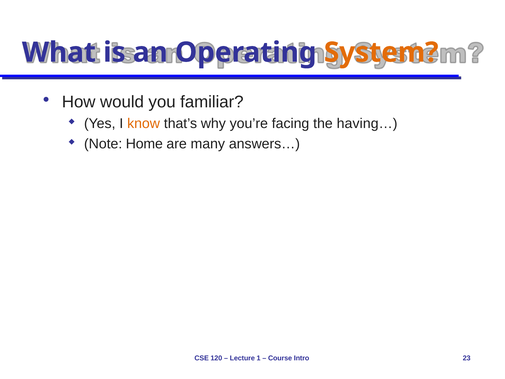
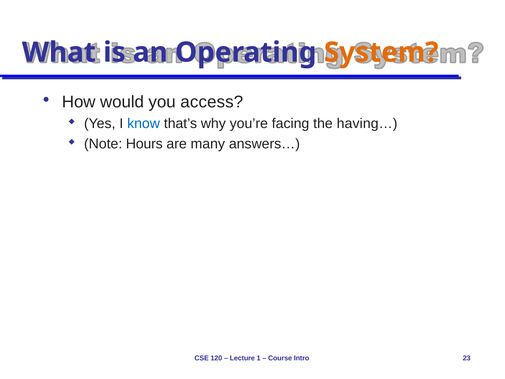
familiar: familiar -> access
know colour: orange -> blue
Home: Home -> Hours
